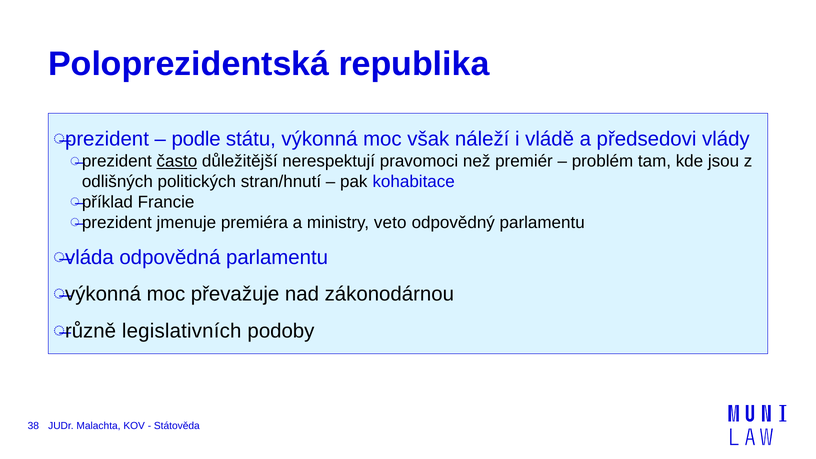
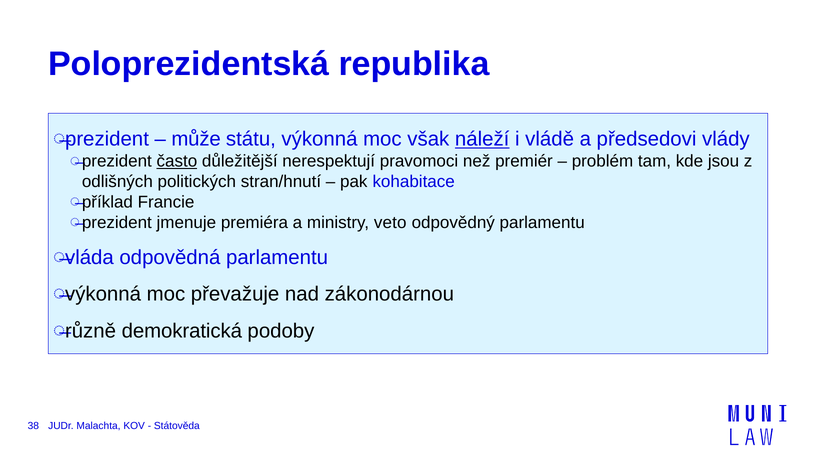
podle: podle -> může
náleží underline: none -> present
legislativních: legislativních -> demokratická
